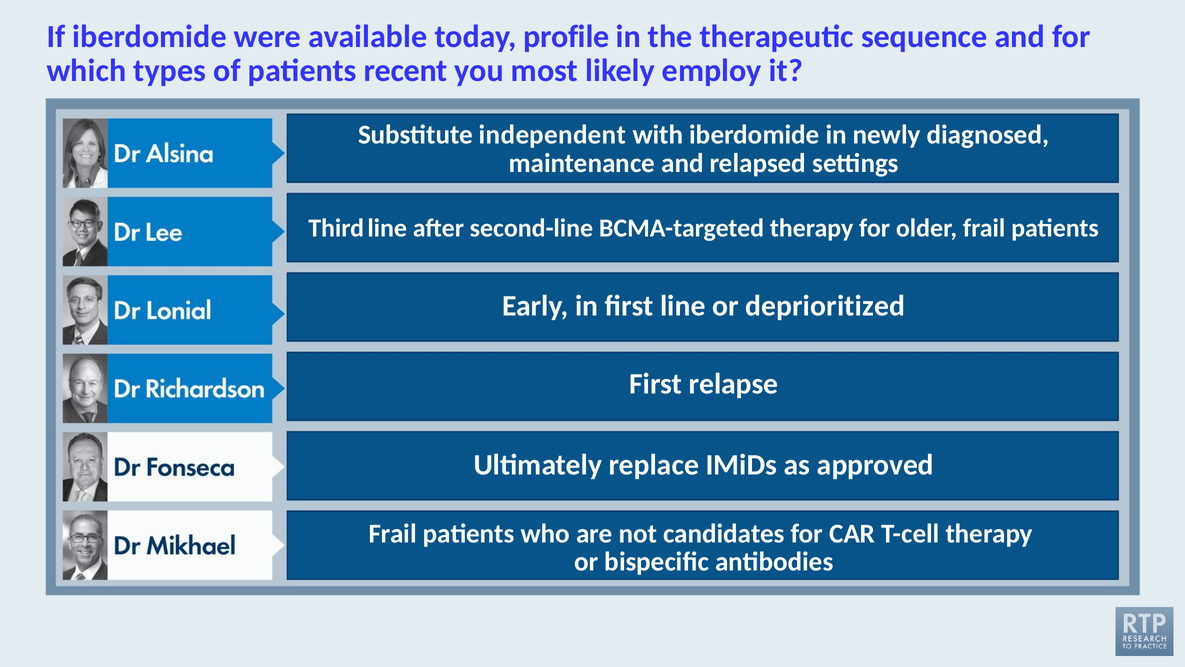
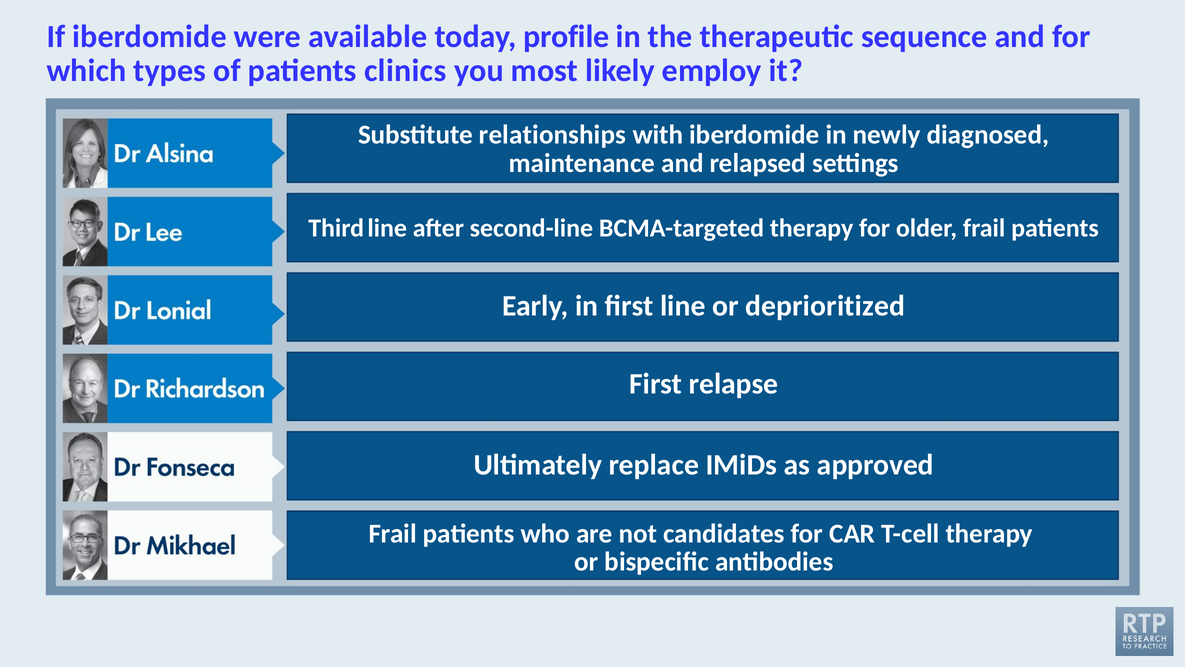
recent: recent -> clinics
independent: independent -> relationships
